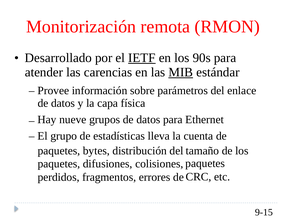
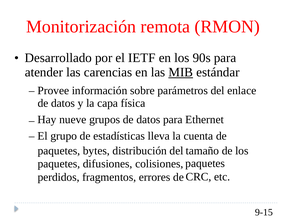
IETF underline: present -> none
